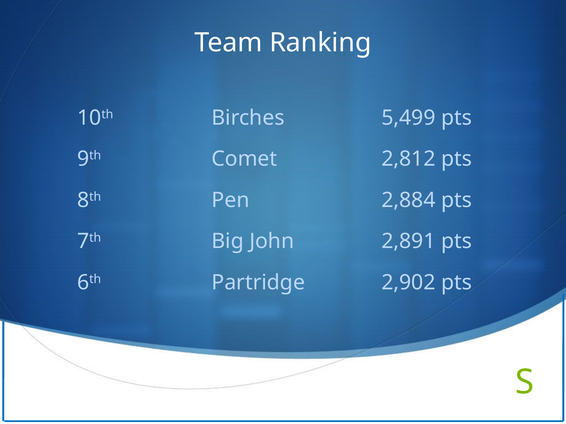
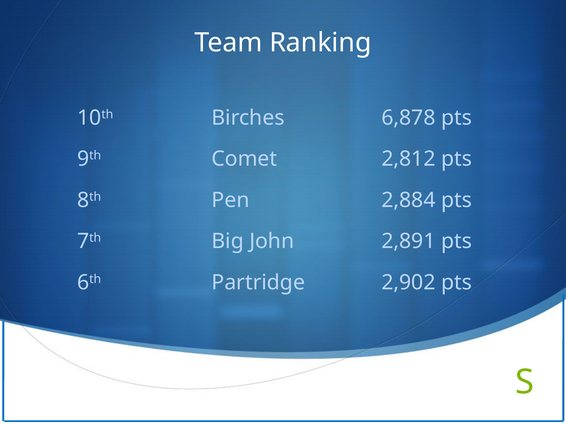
5,499: 5,499 -> 6,878
